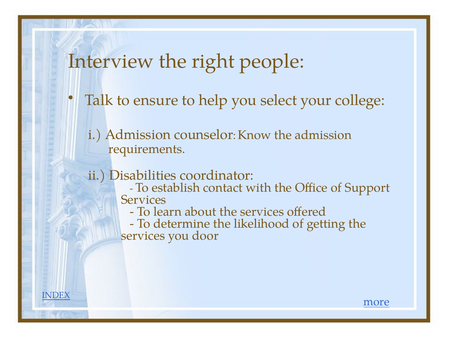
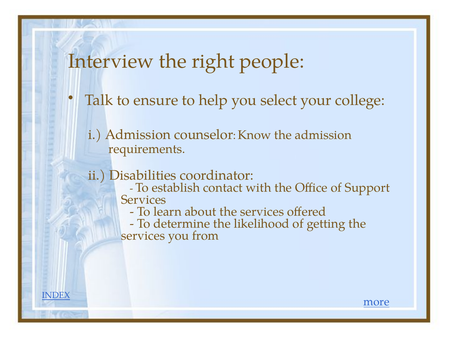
door: door -> from
